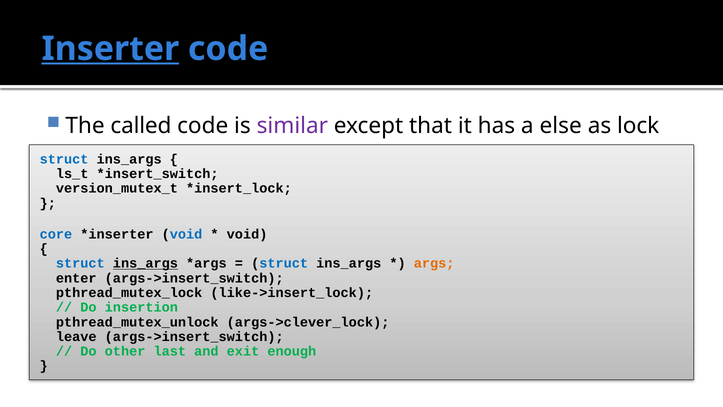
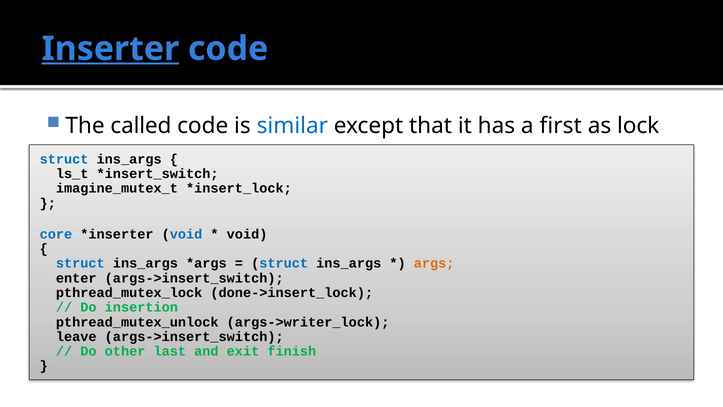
similar colour: purple -> blue
else: else -> first
version_mutex_t: version_mutex_t -> imagine_mutex_t
ins_args at (145, 263) underline: present -> none
like->insert_lock: like->insert_lock -> done->insert_lock
args->clever_lock: args->clever_lock -> args->writer_lock
enough: enough -> finish
